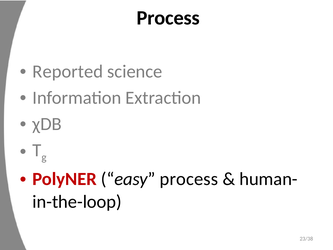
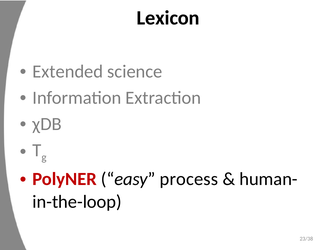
Process at (168, 18): Process -> Lexicon
Reported: Reported -> Extended
